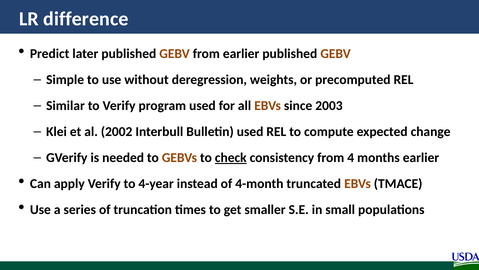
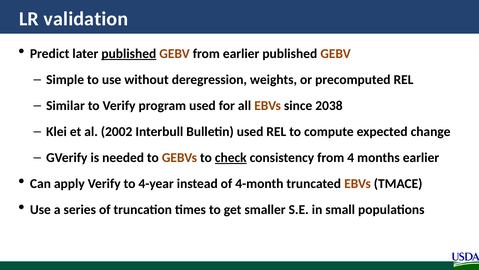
difference: difference -> validation
published at (129, 54) underline: none -> present
2003: 2003 -> 2038
